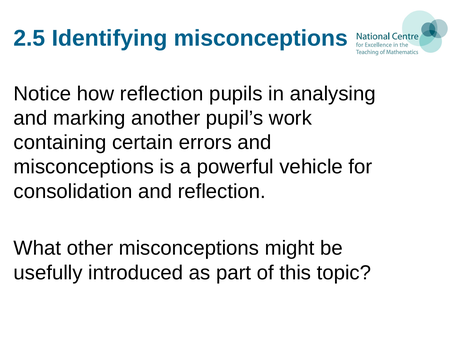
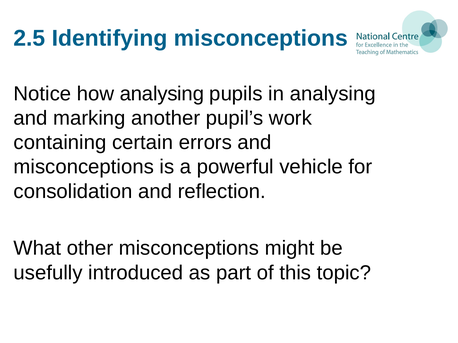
how reflection: reflection -> analysing
